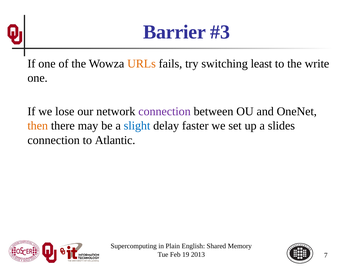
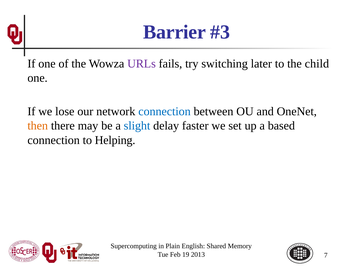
URLs colour: orange -> purple
least: least -> later
write: write -> child
connection at (165, 111) colour: purple -> blue
slides: slides -> based
Atlantic: Atlantic -> Helping
